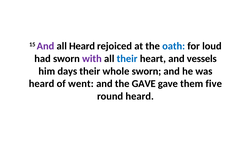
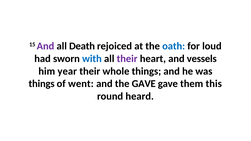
all Heard: Heard -> Death
with colour: purple -> blue
their at (127, 59) colour: blue -> purple
days: days -> year
whole sworn: sworn -> things
heard at (42, 84): heard -> things
five: five -> this
